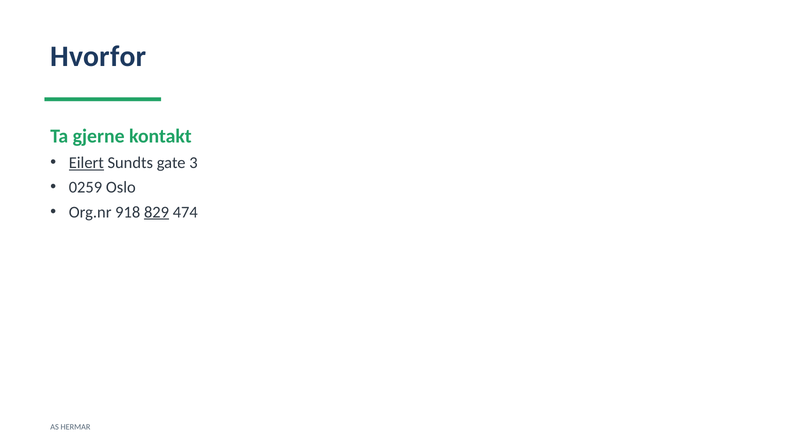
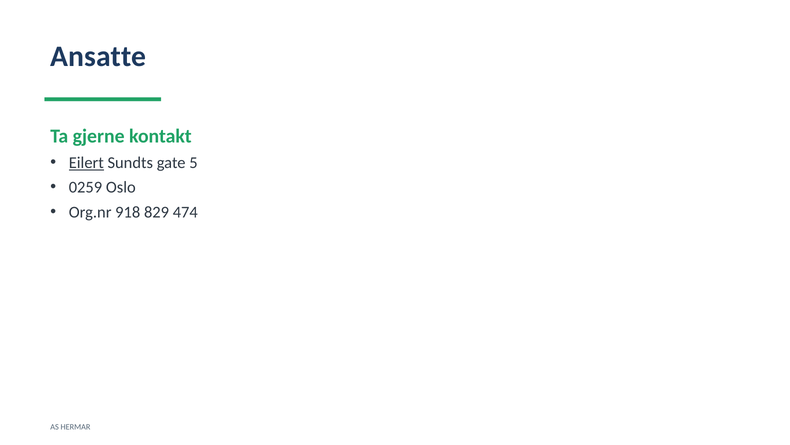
Hvorfor: Hvorfor -> Ansatte
3: 3 -> 5
829 underline: present -> none
